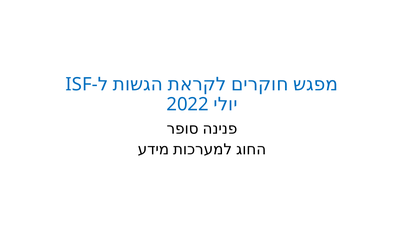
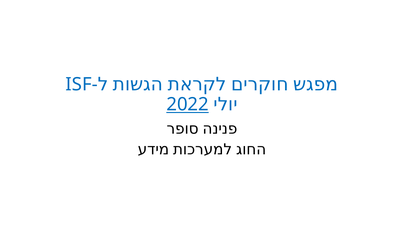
2022 underline: none -> present
